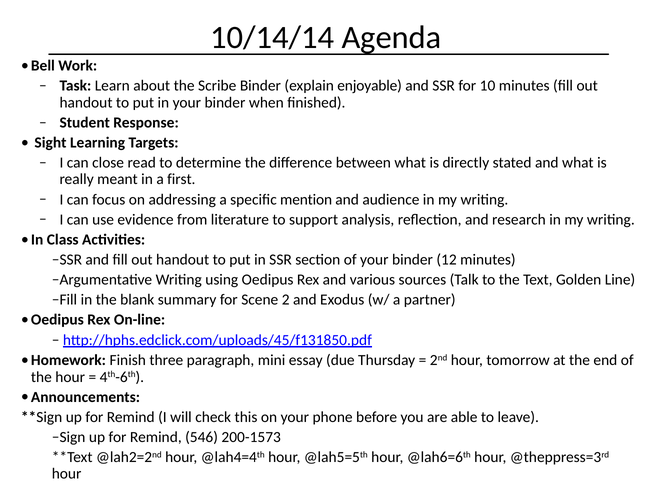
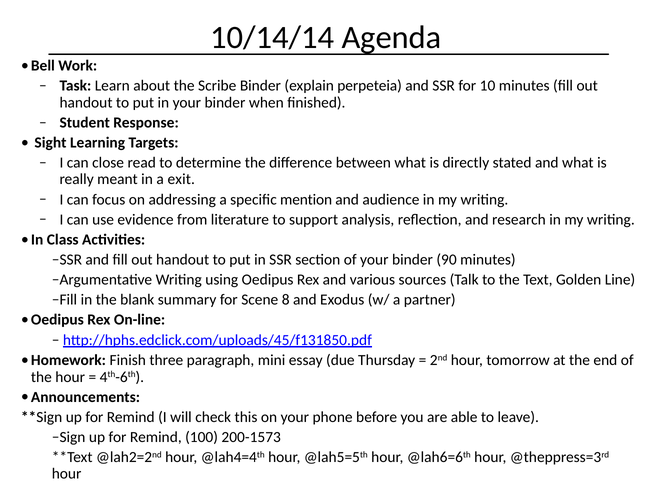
enjoyable: enjoyable -> perpeteia
first: first -> exit
12: 12 -> 90
2: 2 -> 8
546: 546 -> 100
